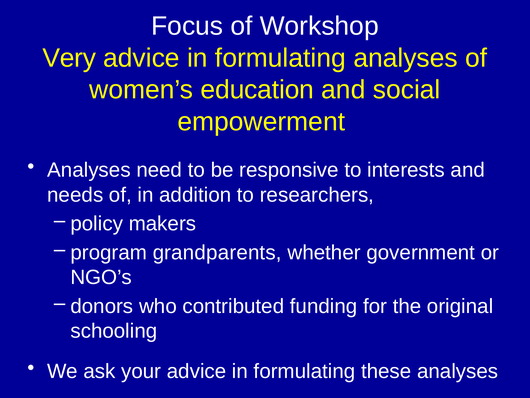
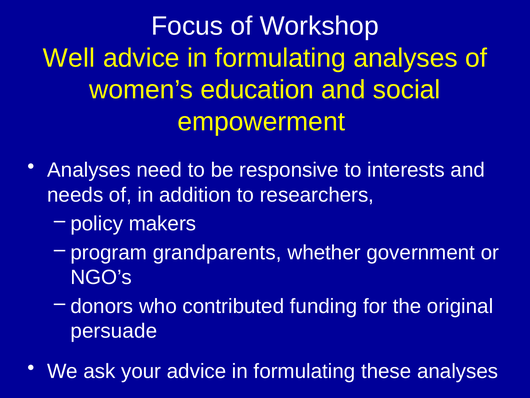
Very: Very -> Well
schooling: schooling -> persuade
